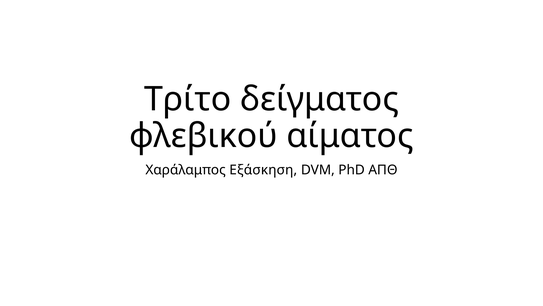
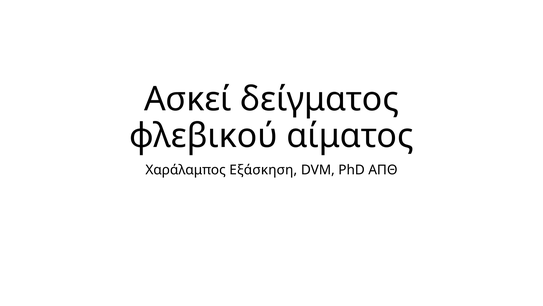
Τρίτο: Τρίτο -> Ασκεί
